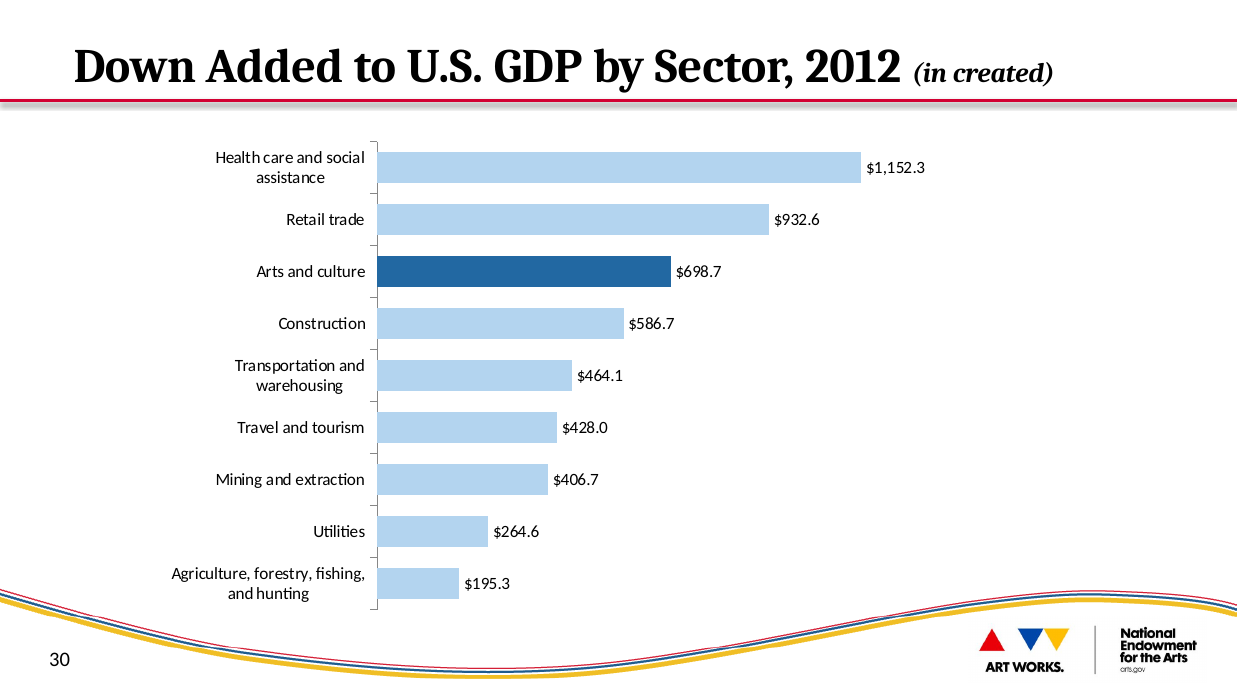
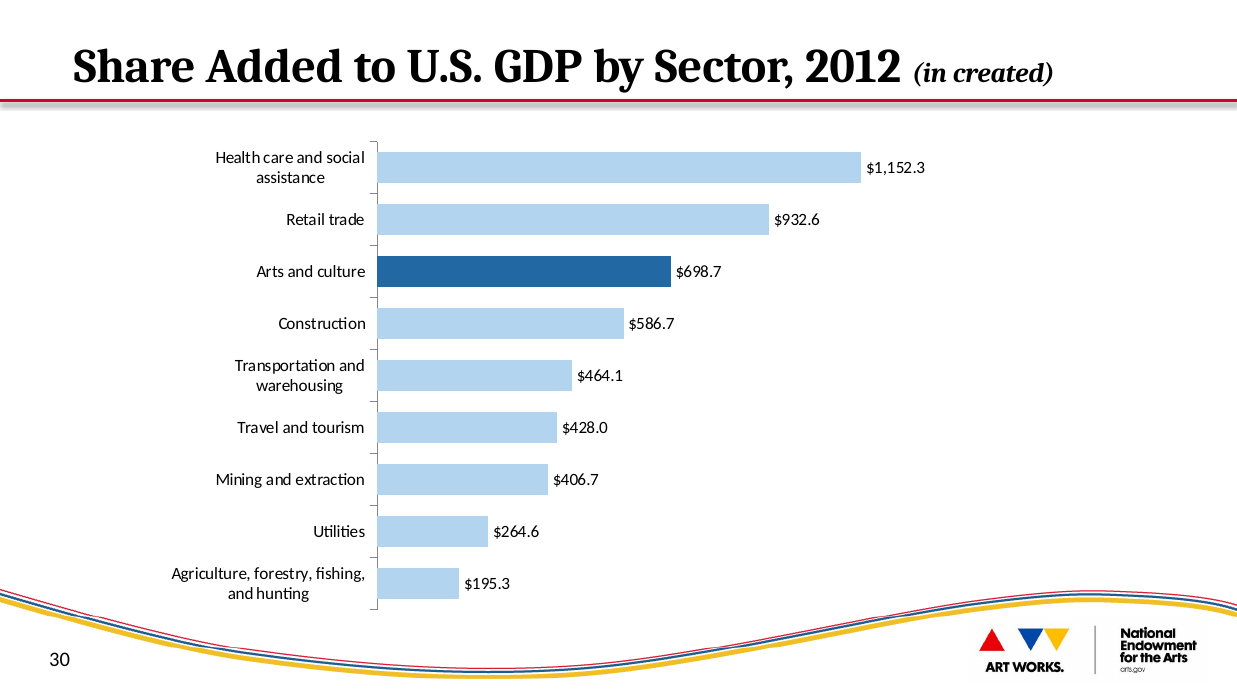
Down: Down -> Share
